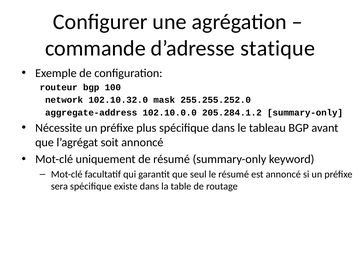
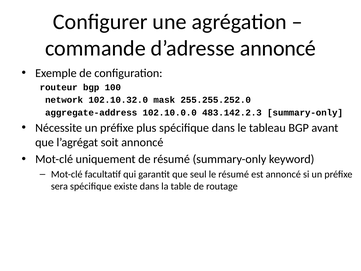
d’adresse statique: statique -> annoncé
205.284.1.2: 205.284.1.2 -> 483.142.2.3
